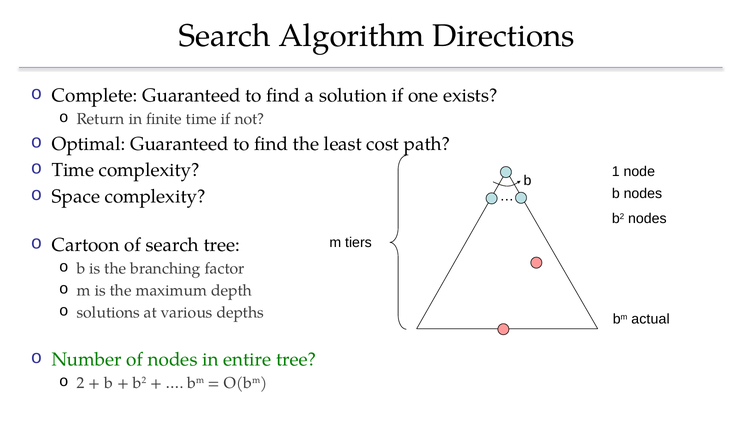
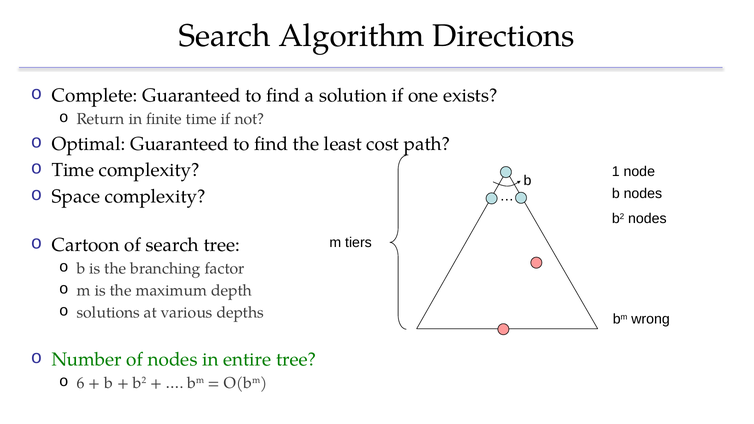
actual: actual -> wrong
2: 2 -> 6
